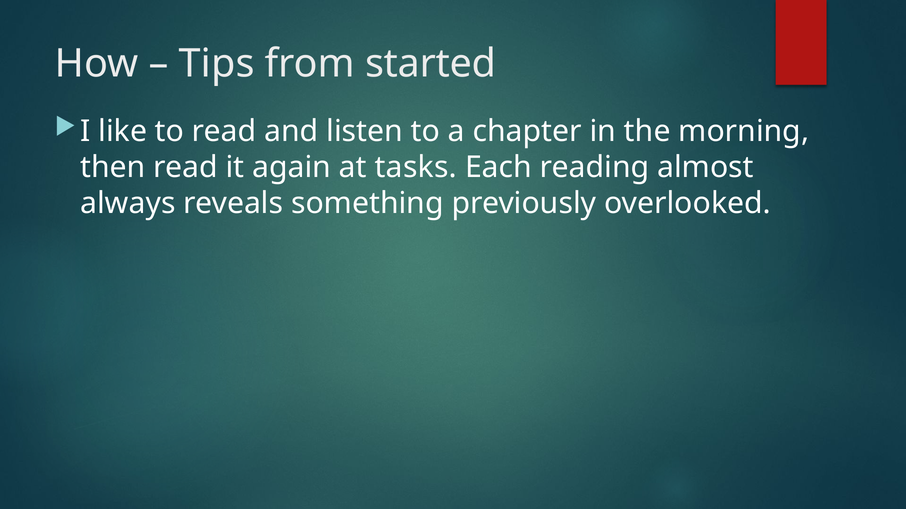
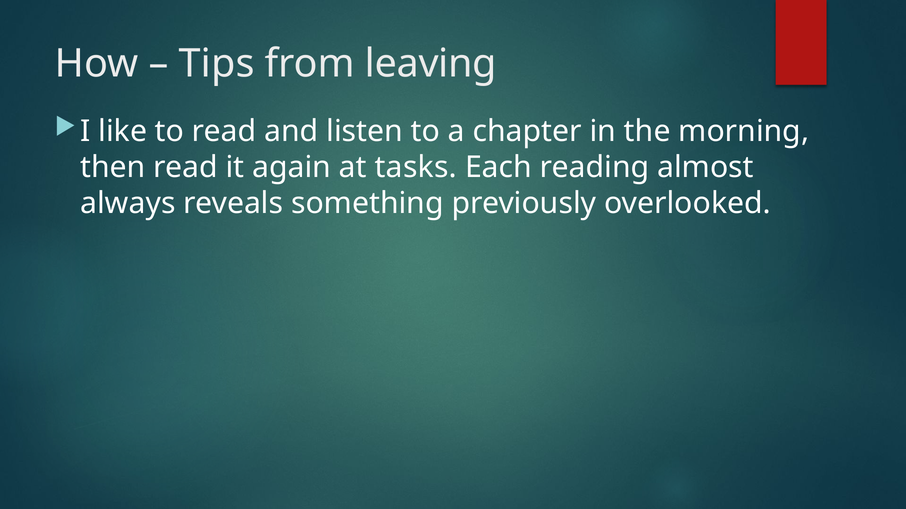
started: started -> leaving
